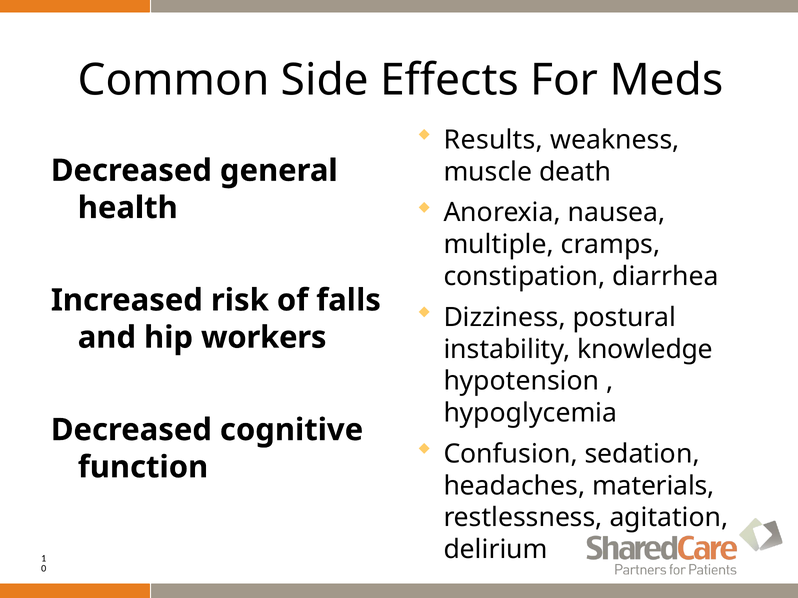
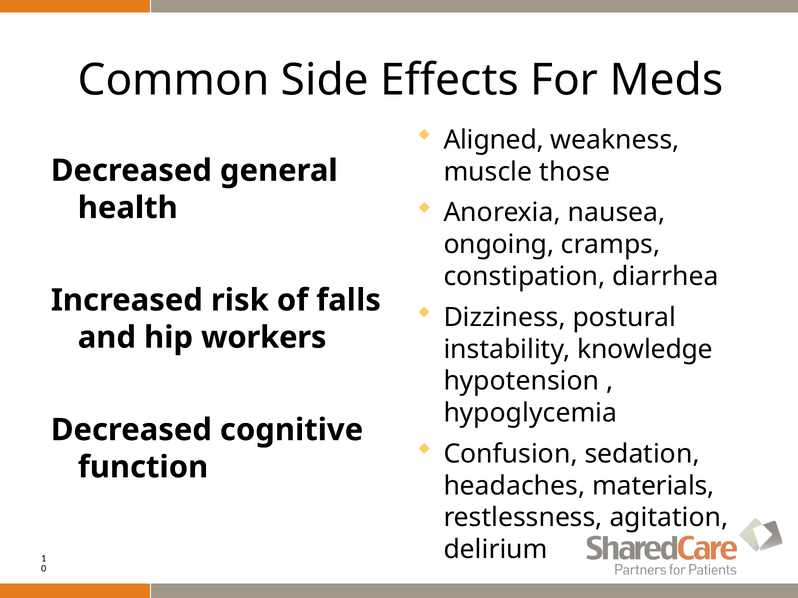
Results: Results -> Aligned
death: death -> those
multiple: multiple -> ongoing
